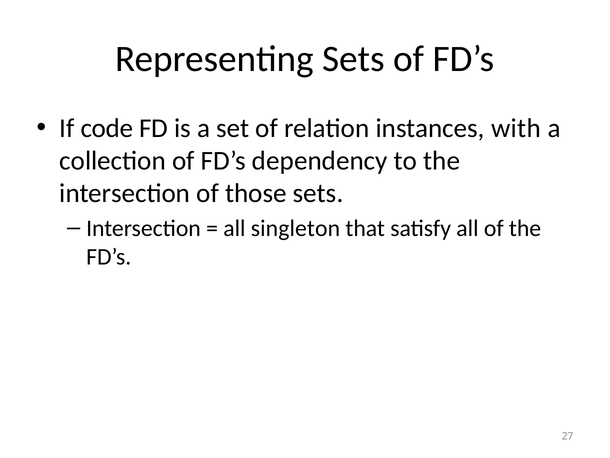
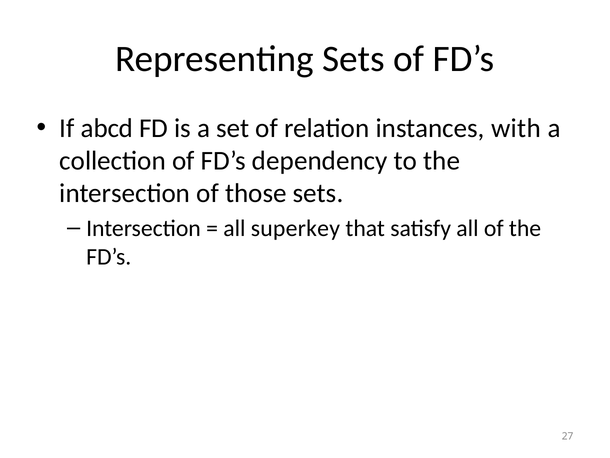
code: code -> abcd
singleton: singleton -> superkey
